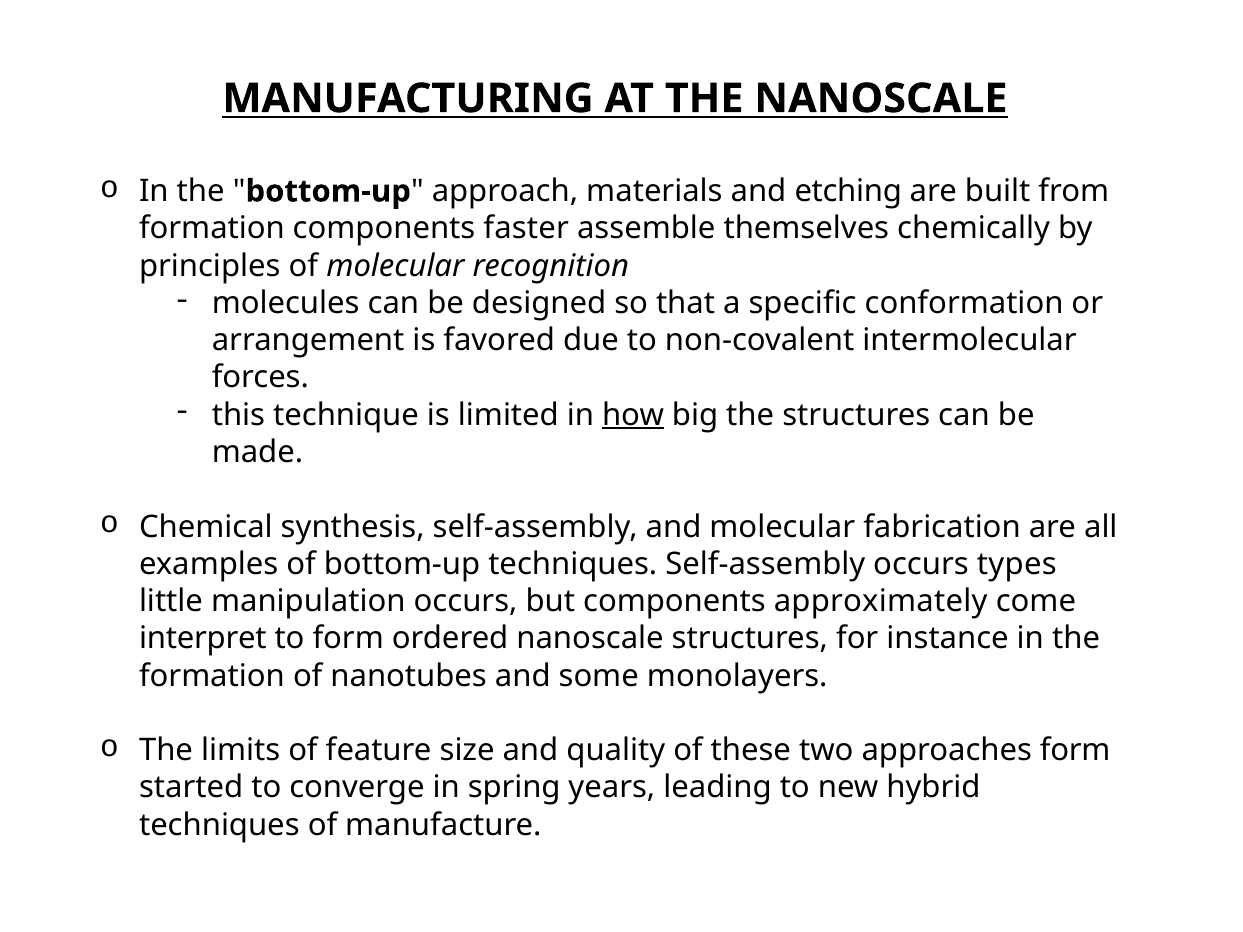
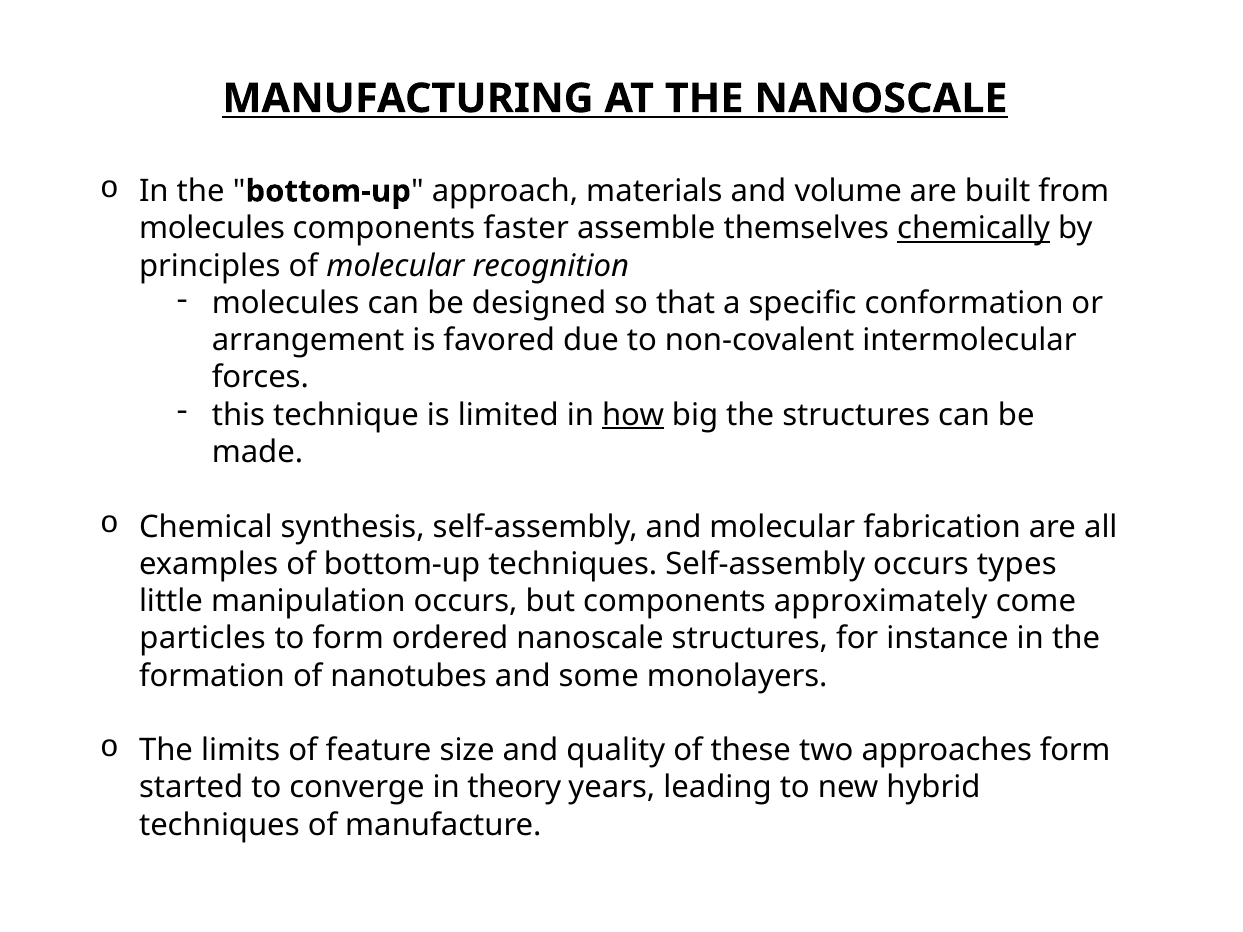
etching: etching -> volume
formation at (212, 229): formation -> molecules
chemically underline: none -> present
interpret: interpret -> particles
spring: spring -> theory
